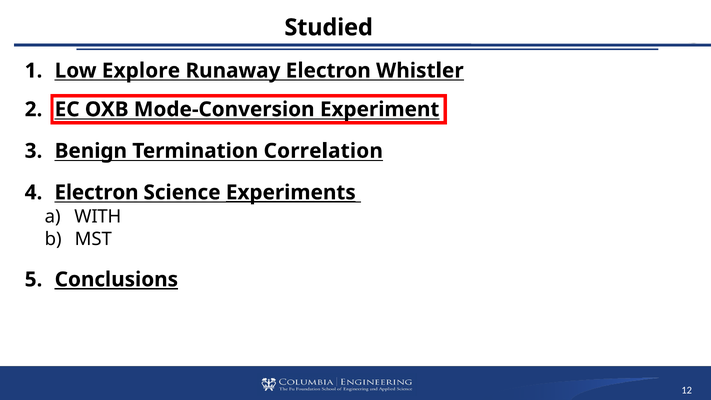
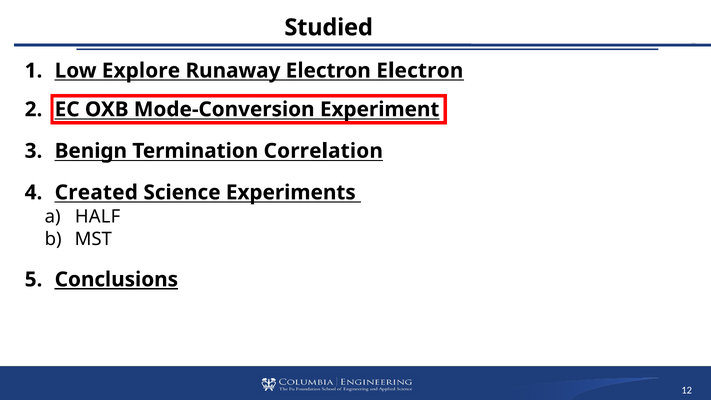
Electron Whistler: Whistler -> Electron
Electron at (96, 192): Electron -> Created
Experiments underline: present -> none
WITH: WITH -> HALF
